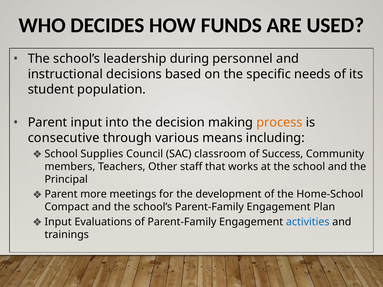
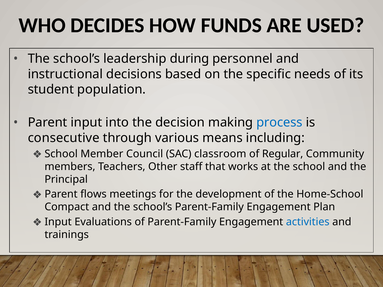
process colour: orange -> blue
Supplies: Supplies -> Member
Success: Success -> Regular
more: more -> flows
